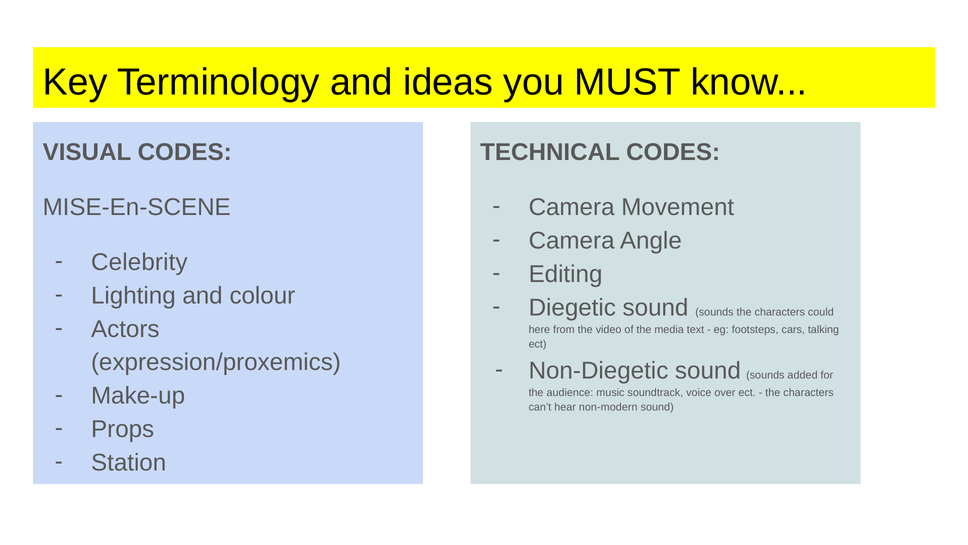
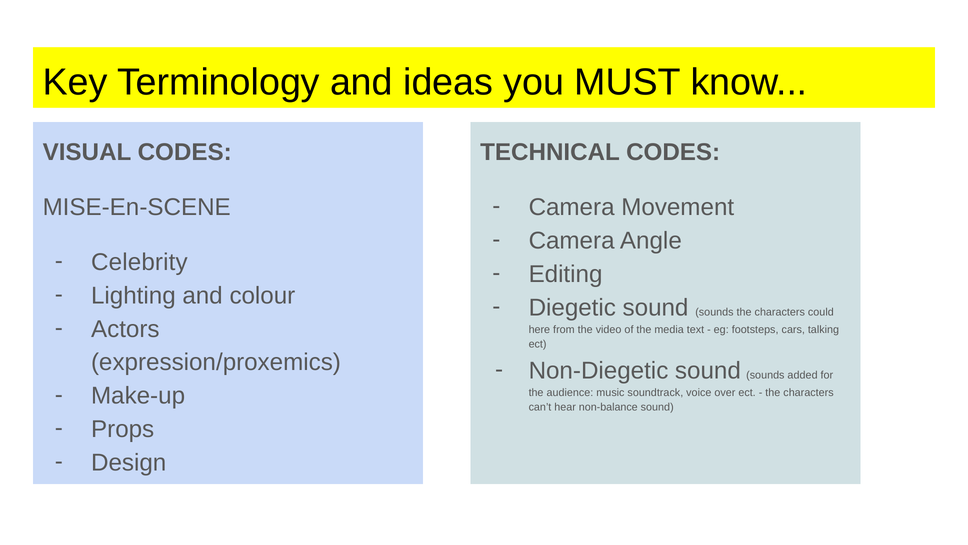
non-modern: non-modern -> non-balance
Station: Station -> Design
